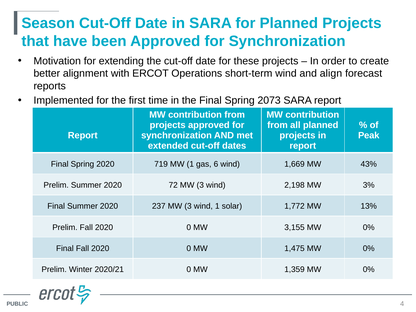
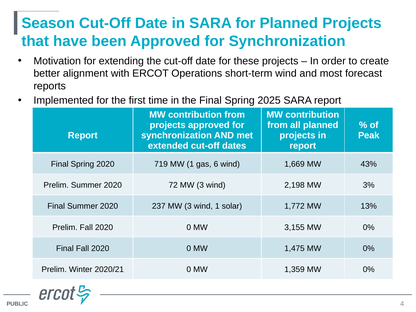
align: align -> most
2073: 2073 -> 2025
